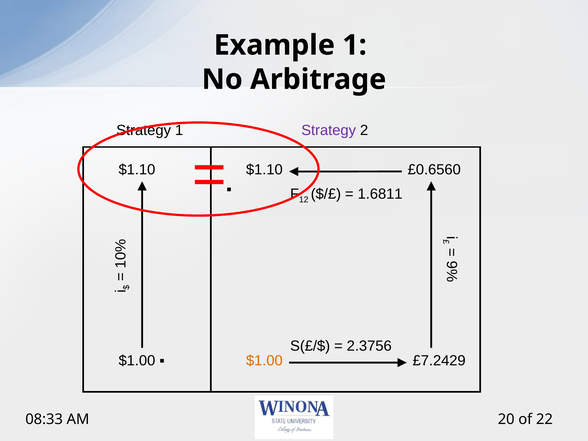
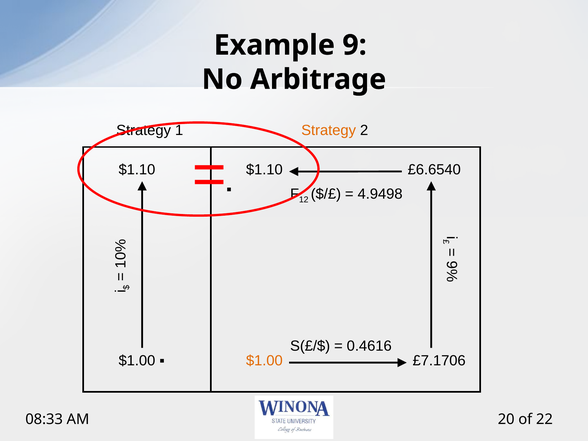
Example 1: 1 -> 9
Strategy at (329, 130) colour: purple -> orange
£0.6560: £0.6560 -> £6.6540
1.6811: 1.6811 -> 4.9498
2.3756: 2.3756 -> 0.4616
£7.2429: £7.2429 -> £7.1706
